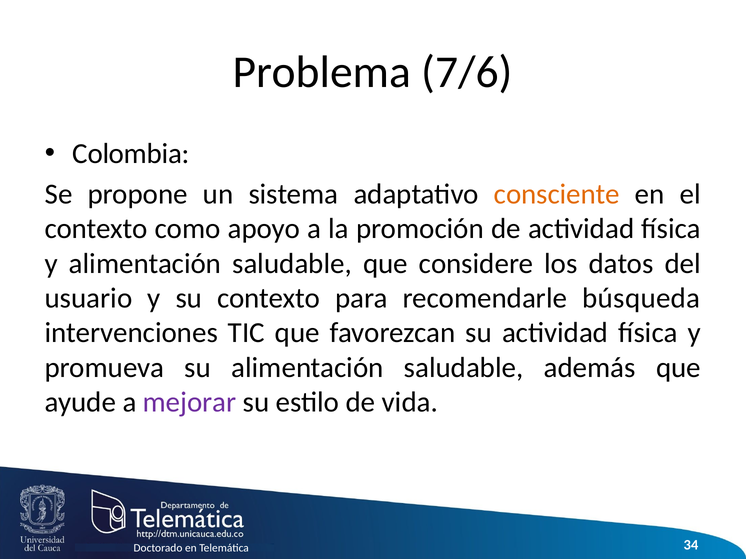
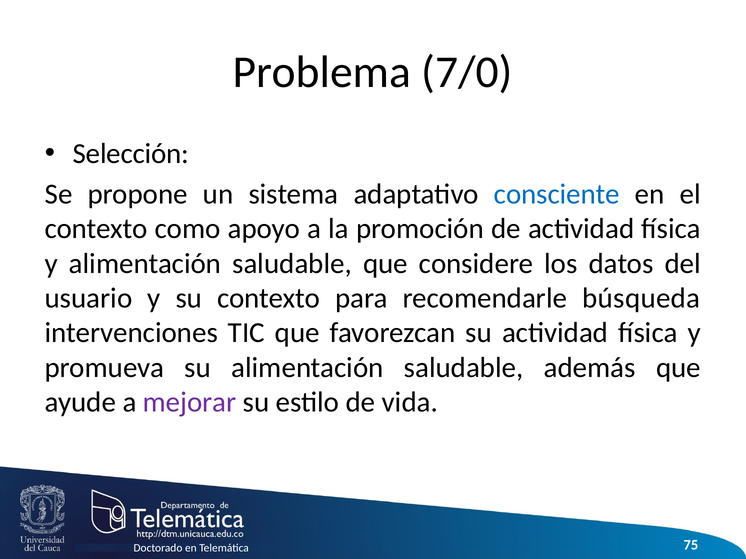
7/6: 7/6 -> 7/0
Colombia: Colombia -> Selección
consciente colour: orange -> blue
34: 34 -> 75
